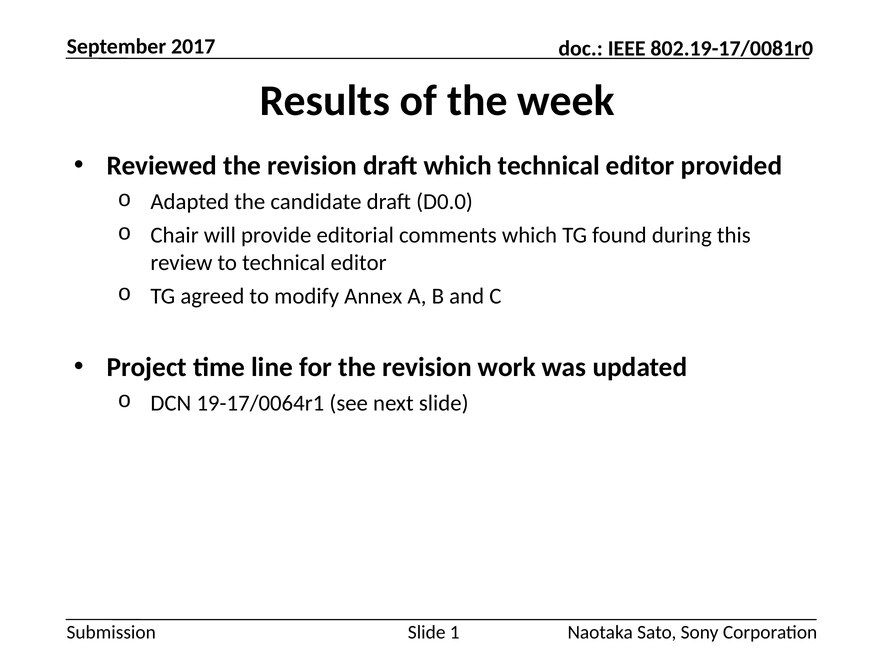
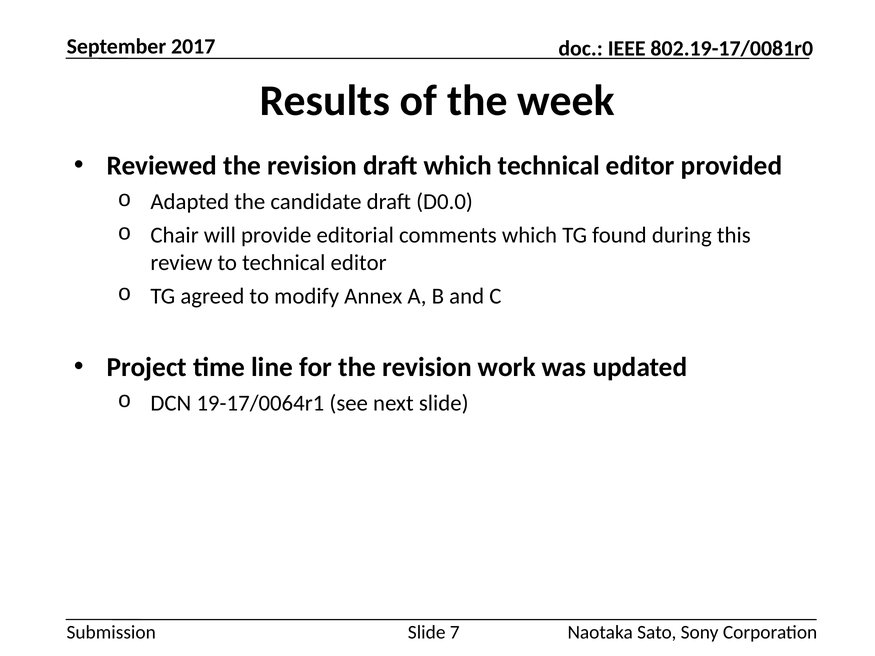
1: 1 -> 7
